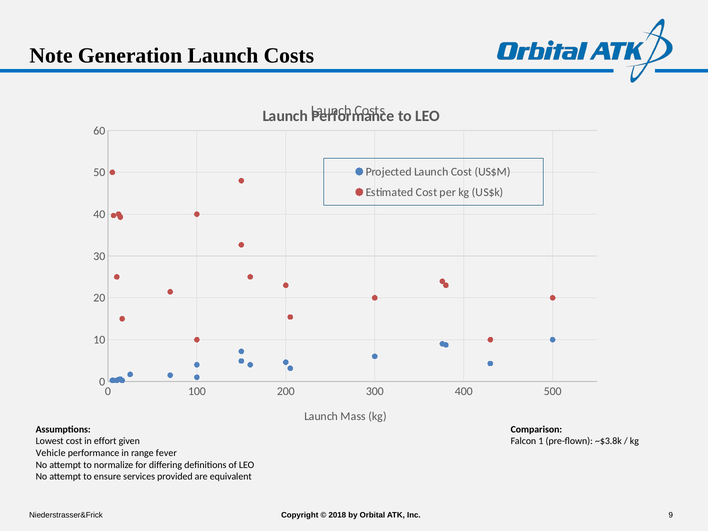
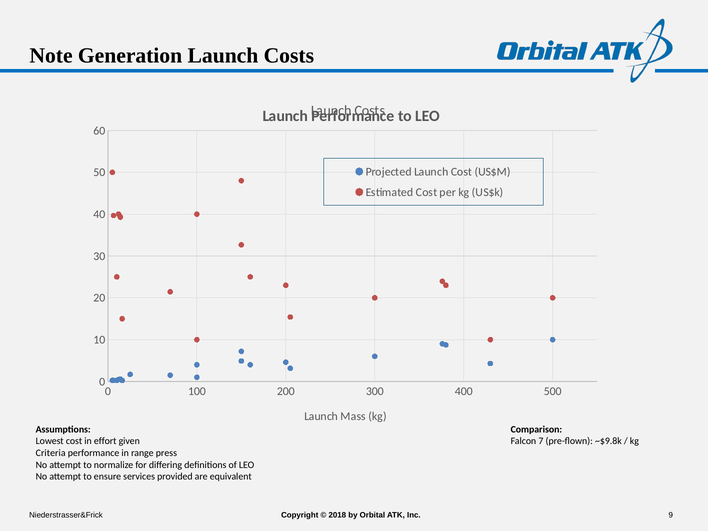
1: 1 -> 7
~$3.8k: ~$3.8k -> ~$9.8k
Vehicle: Vehicle -> Criteria
fever: fever -> press
